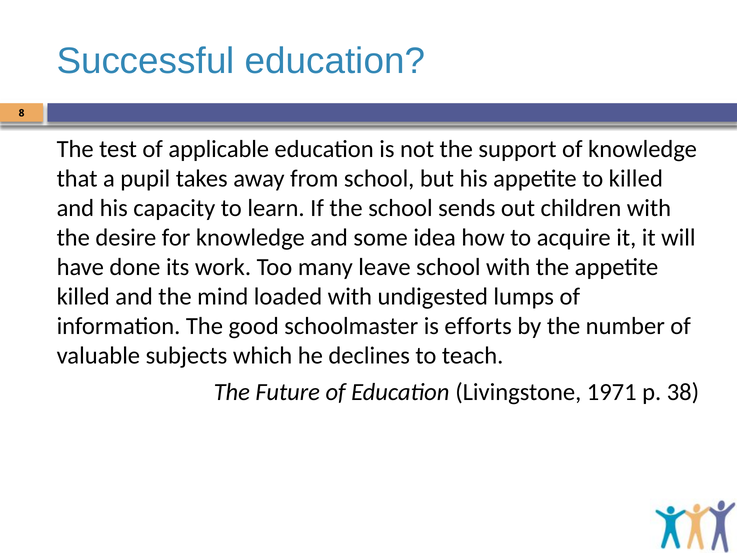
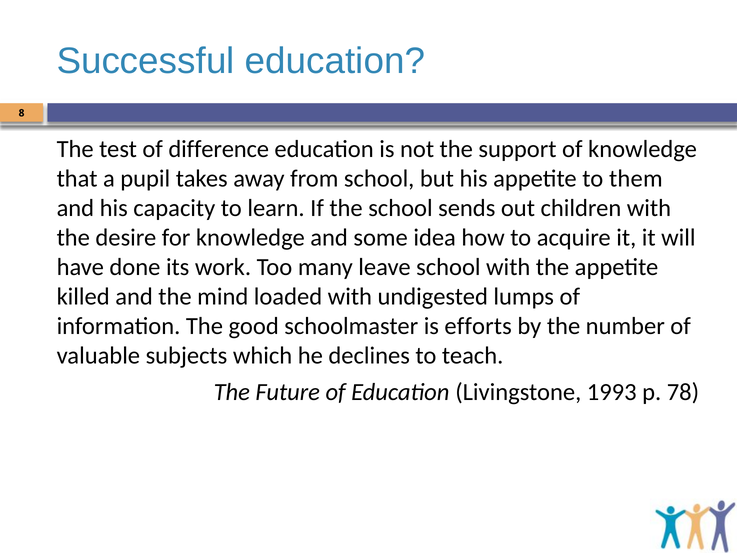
applicable: applicable -> difference
to killed: killed -> them
1971: 1971 -> 1993
38: 38 -> 78
